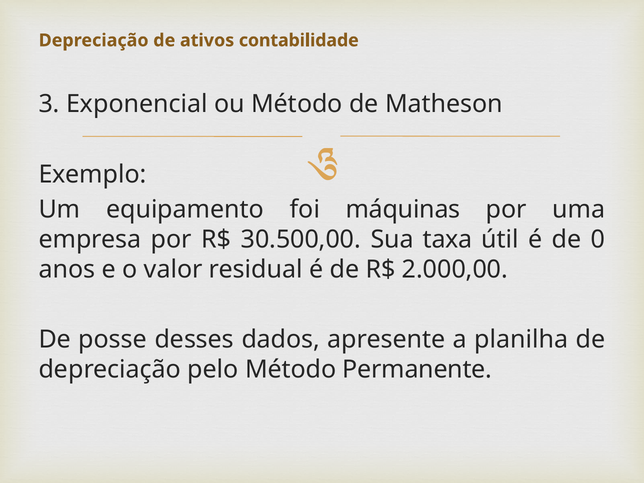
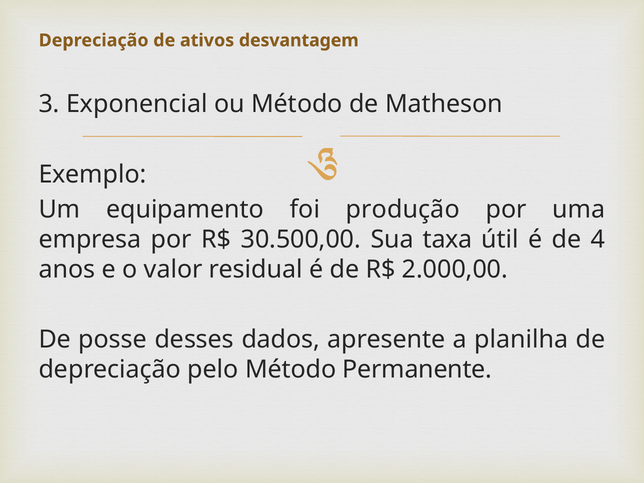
contabilidade: contabilidade -> desvantagem
máquinas: máquinas -> produção
0: 0 -> 4
